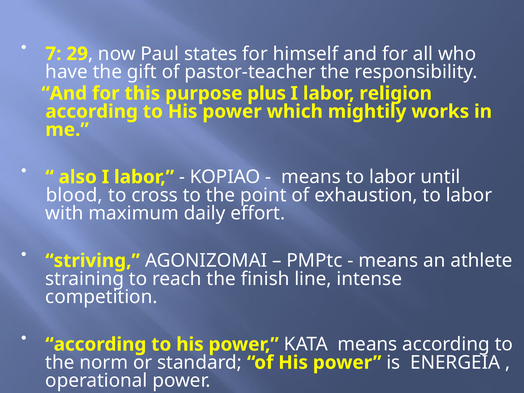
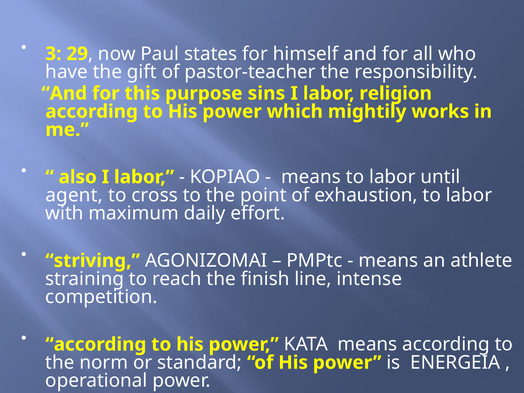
7: 7 -> 3
plus: plus -> sins
blood: blood -> agent
